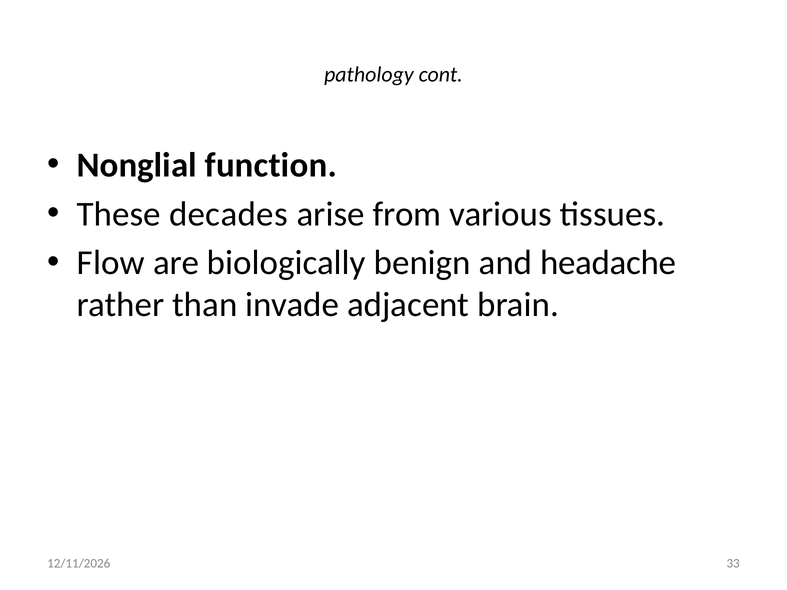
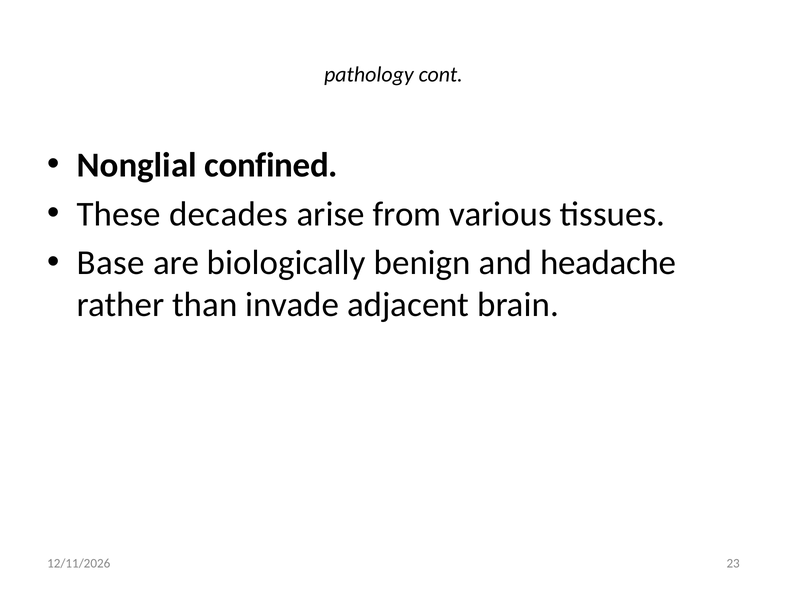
function: function -> confined
Flow: Flow -> Base
33: 33 -> 23
